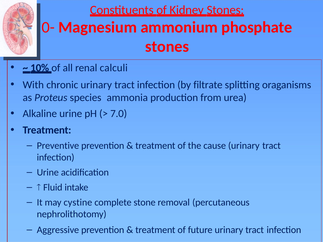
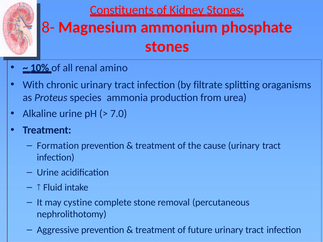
0-: 0- -> 8-
calculi: calculi -> amino
Preventive: Preventive -> Formation
